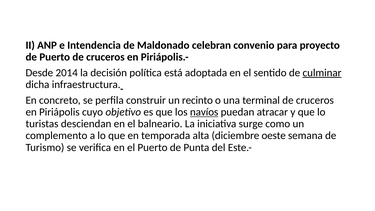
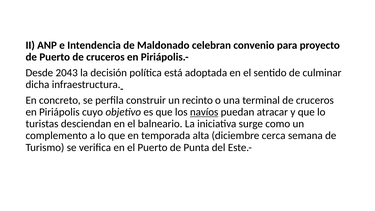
2014: 2014 -> 2043
culminar underline: present -> none
oeste: oeste -> cerca
